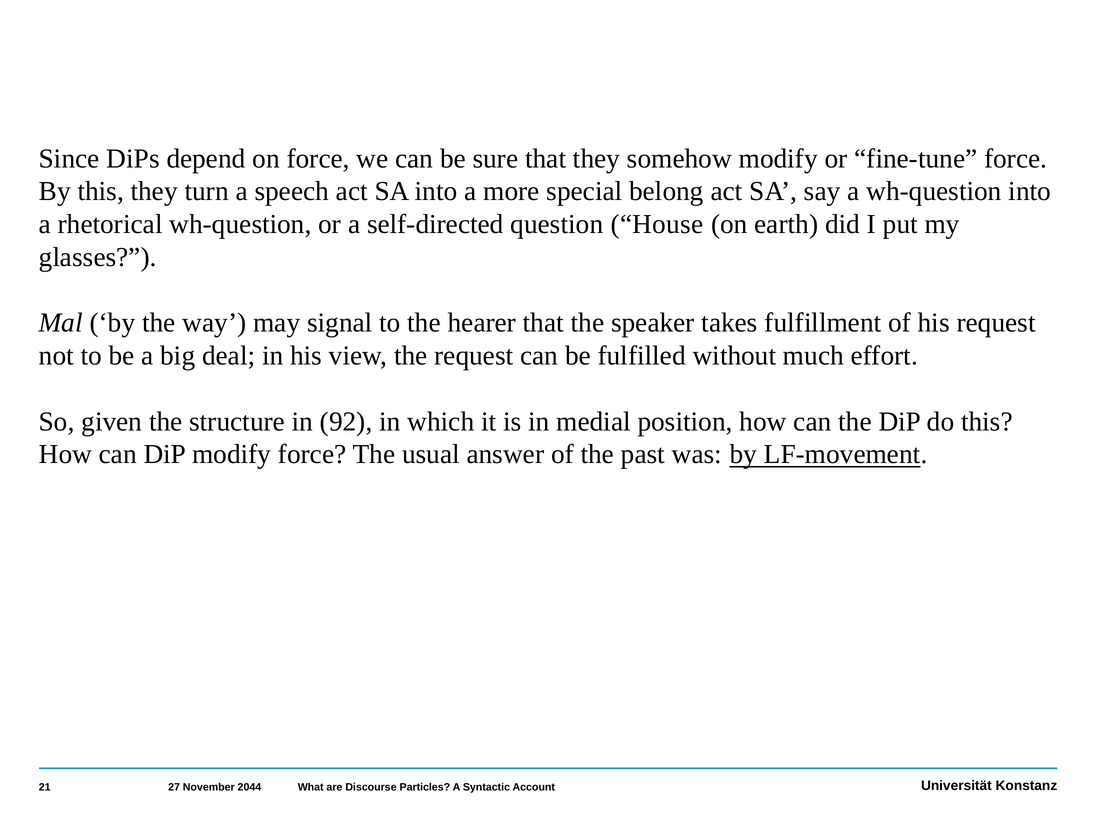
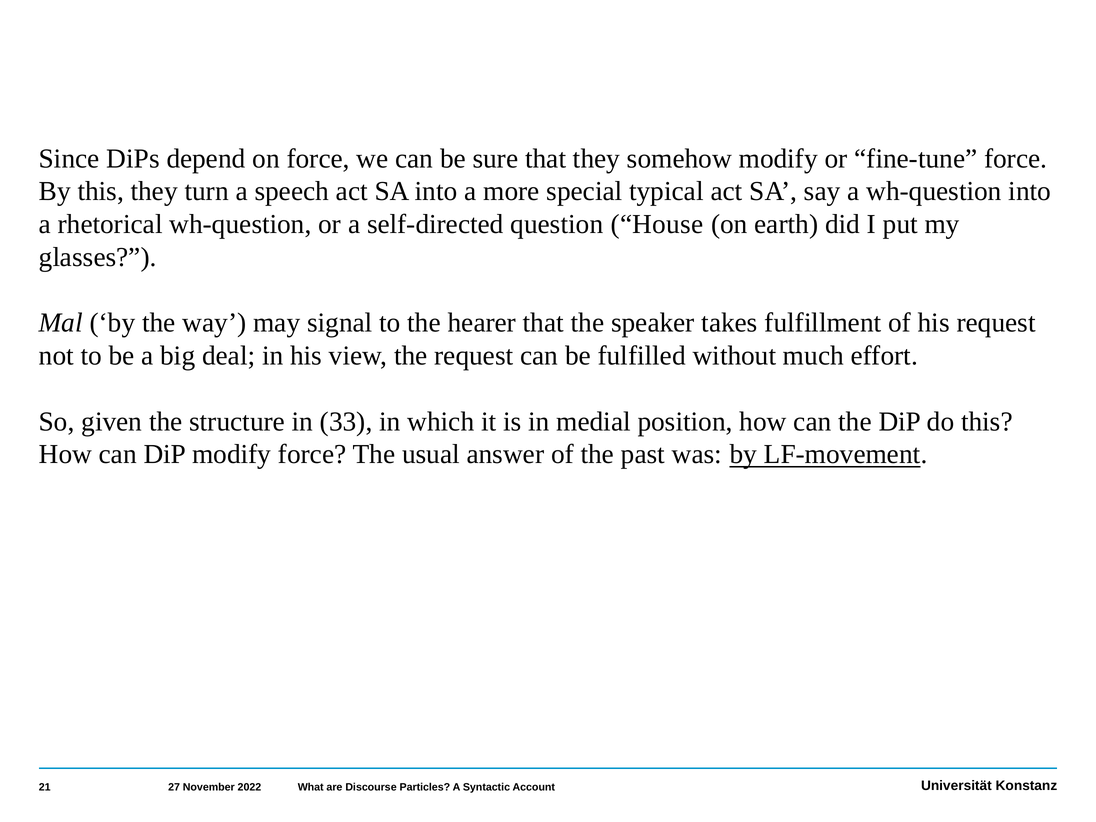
belong: belong -> typical
92: 92 -> 33
2044: 2044 -> 2022
